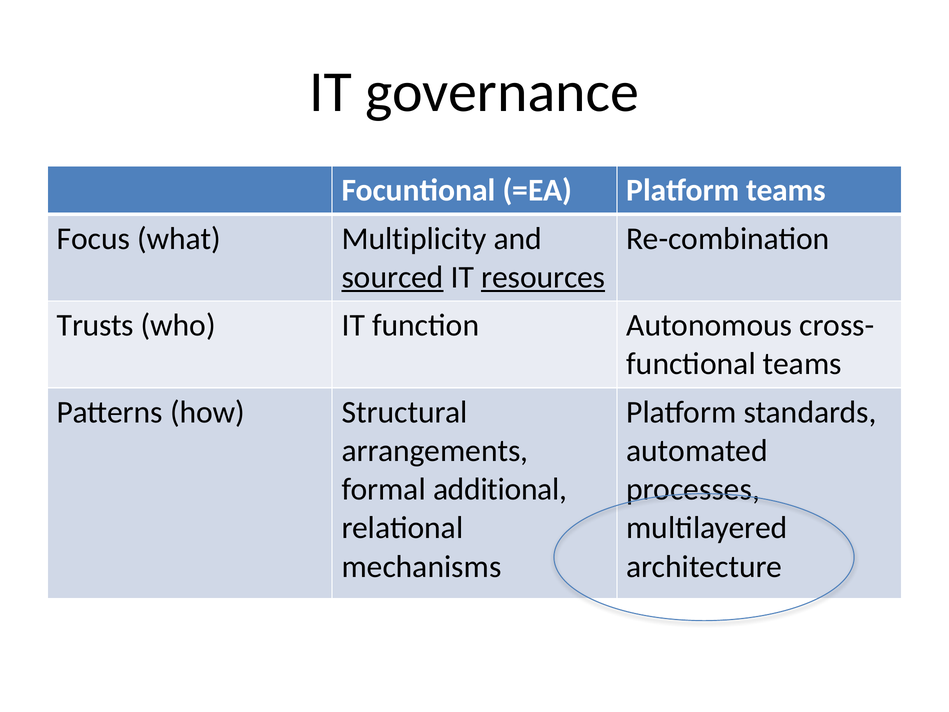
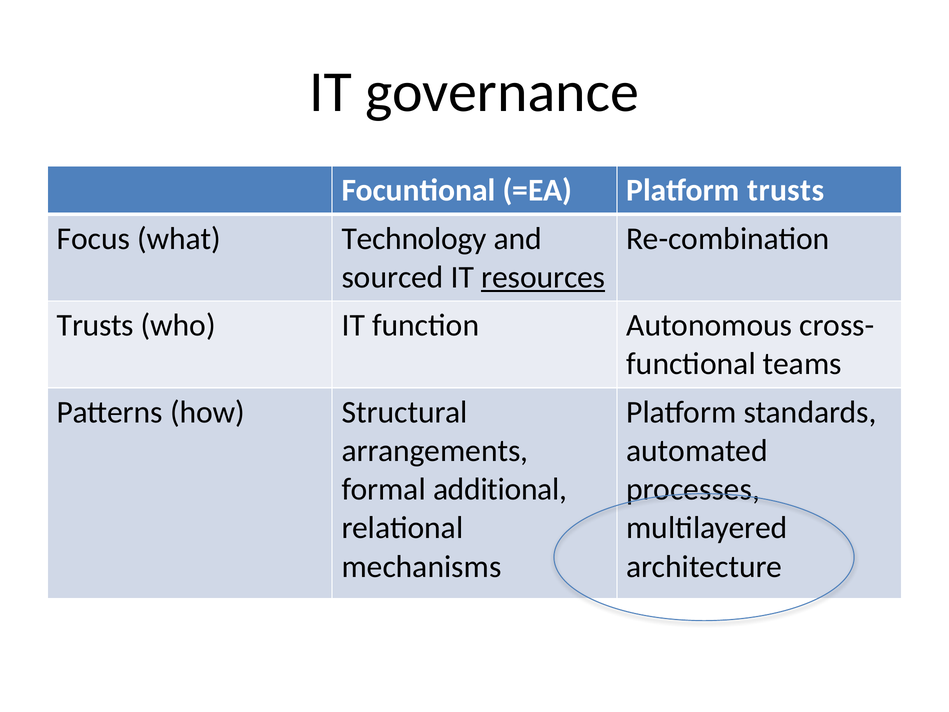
Platform teams: teams -> trusts
Multiplicity: Multiplicity -> Technology
sourced underline: present -> none
